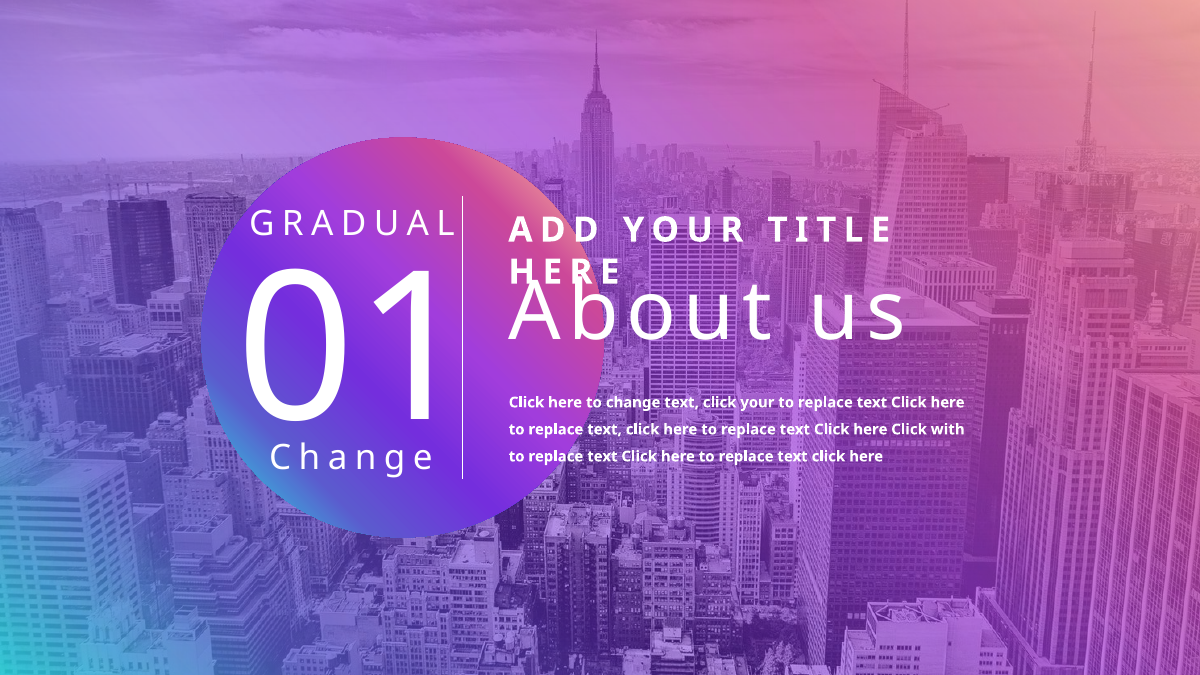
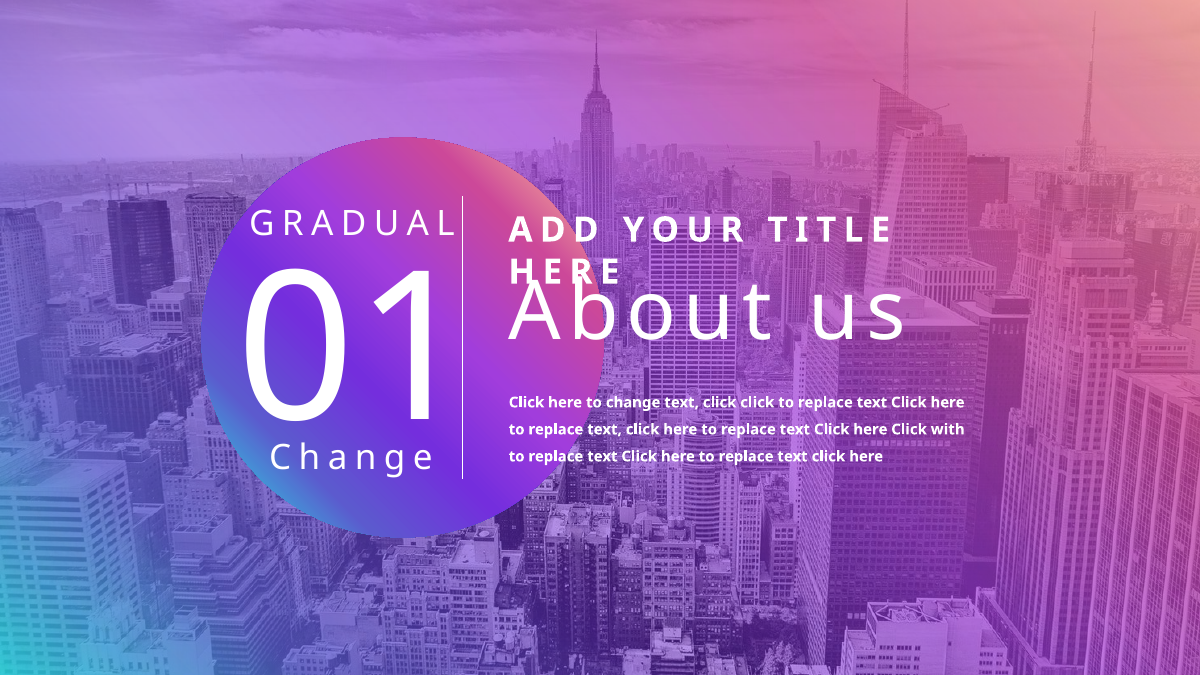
click your: your -> click
